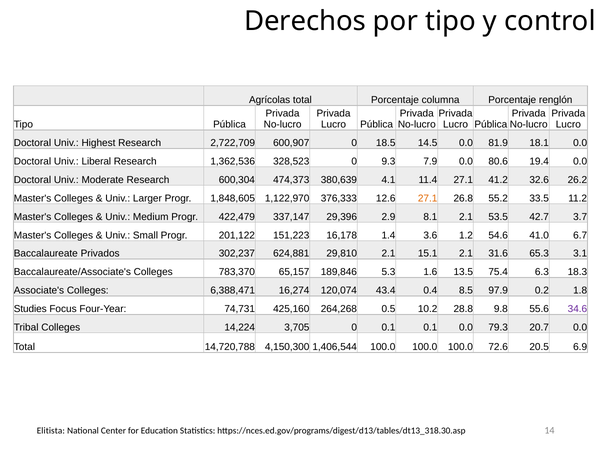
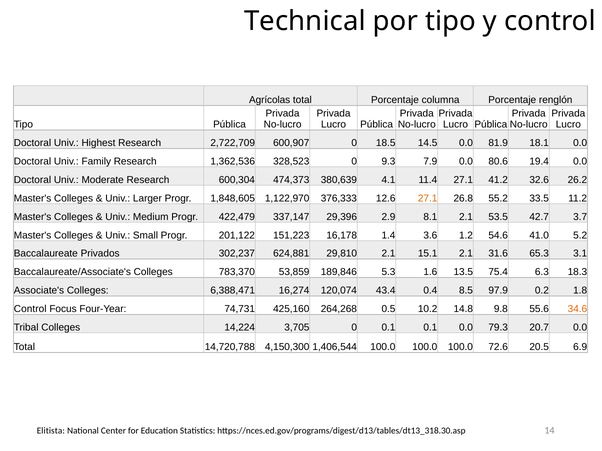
Derechos: Derechos -> Technical
Liberal: Liberal -> Family
6.7: 6.7 -> 5.2
65,157: 65,157 -> 53,859
Studies at (30, 309): Studies -> Control
28.8: 28.8 -> 14.8
34.6 colour: purple -> orange
